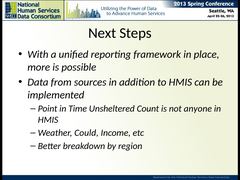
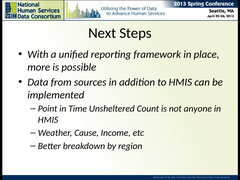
Could: Could -> Cause
